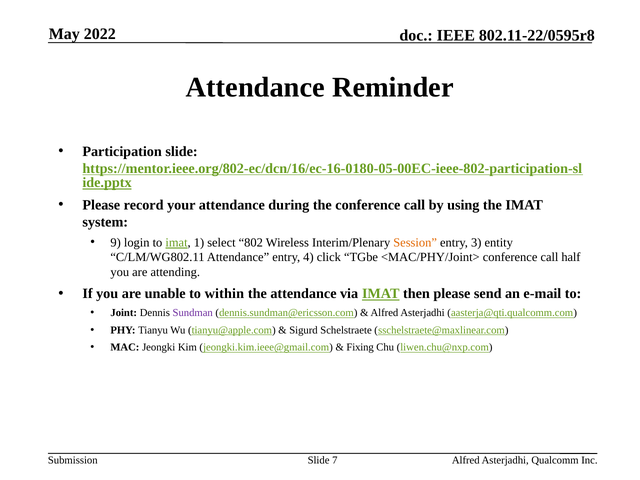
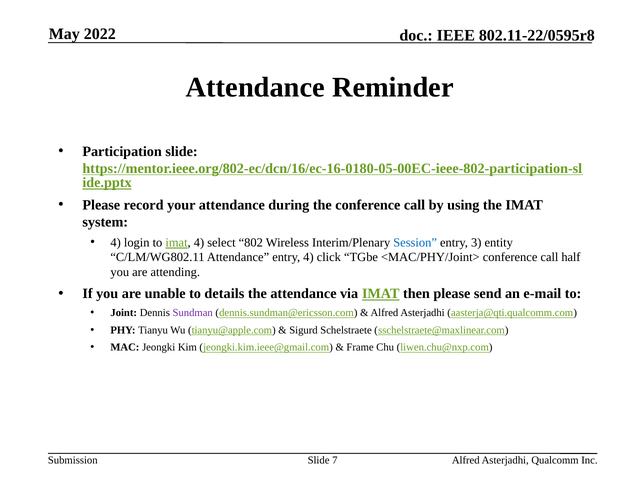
9 at (116, 242): 9 -> 4
imat 1: 1 -> 4
Session colour: orange -> blue
within: within -> details
Fixing: Fixing -> Frame
